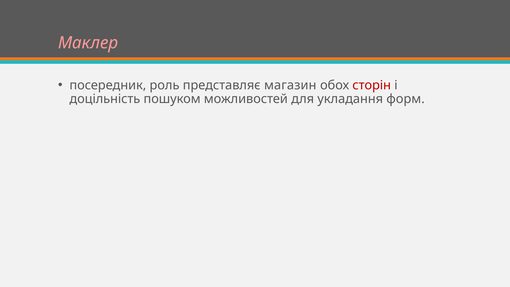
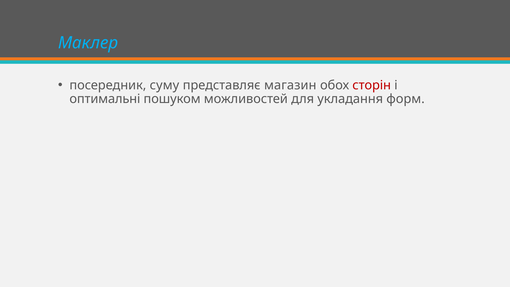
Маклер colour: pink -> light blue
роль: роль -> суму
доцільність: доцільність -> оптимальні
